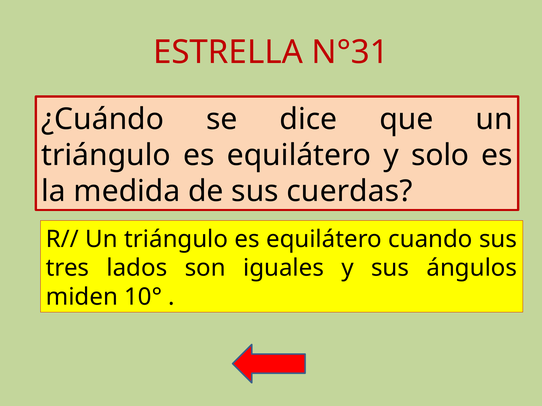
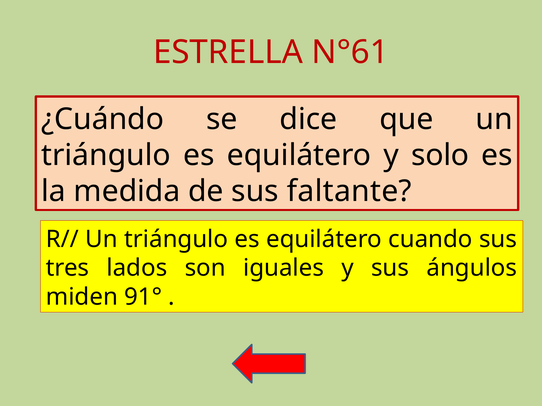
N°31: N°31 -> N°61
cuerdas: cuerdas -> faltante
10°: 10° -> 91°
